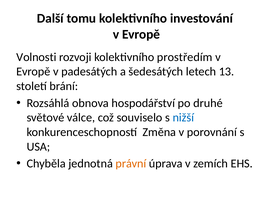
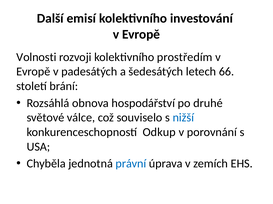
tomu: tomu -> emisí
13: 13 -> 66
Změna: Změna -> Odkup
právní colour: orange -> blue
